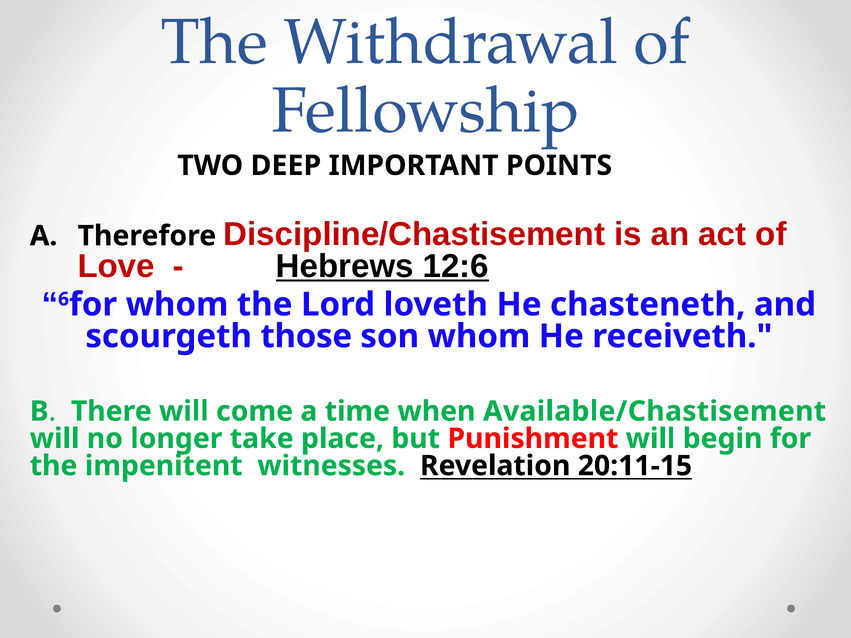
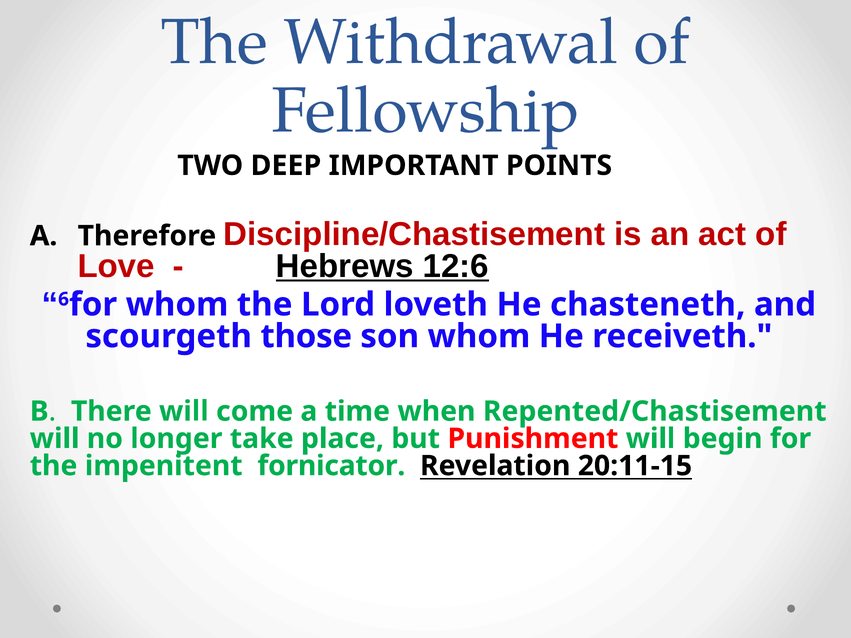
Available/Chastisement: Available/Chastisement -> Repented/Chastisement
witnesses: witnesses -> fornicator
